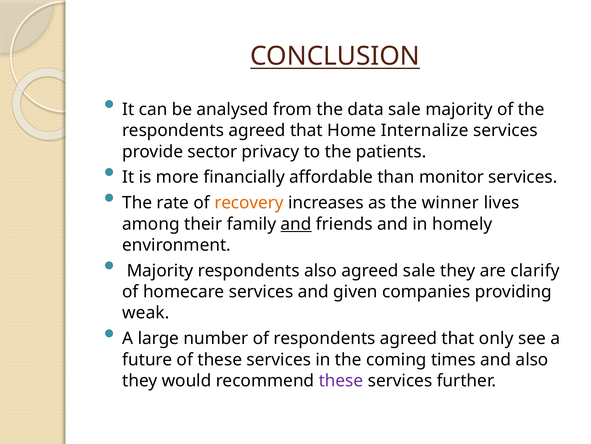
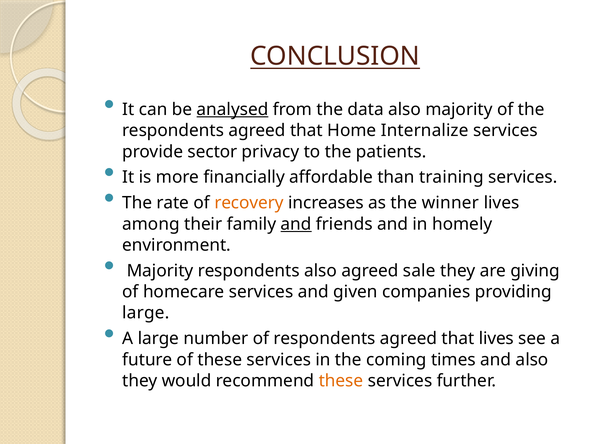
analysed underline: none -> present
data sale: sale -> also
monitor: monitor -> training
clarify: clarify -> giving
weak at (146, 312): weak -> large
that only: only -> lives
these at (341, 380) colour: purple -> orange
